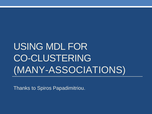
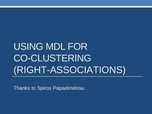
MANY-ASSOCIATIONS: MANY-ASSOCIATIONS -> RIGHT-ASSOCIATIONS
